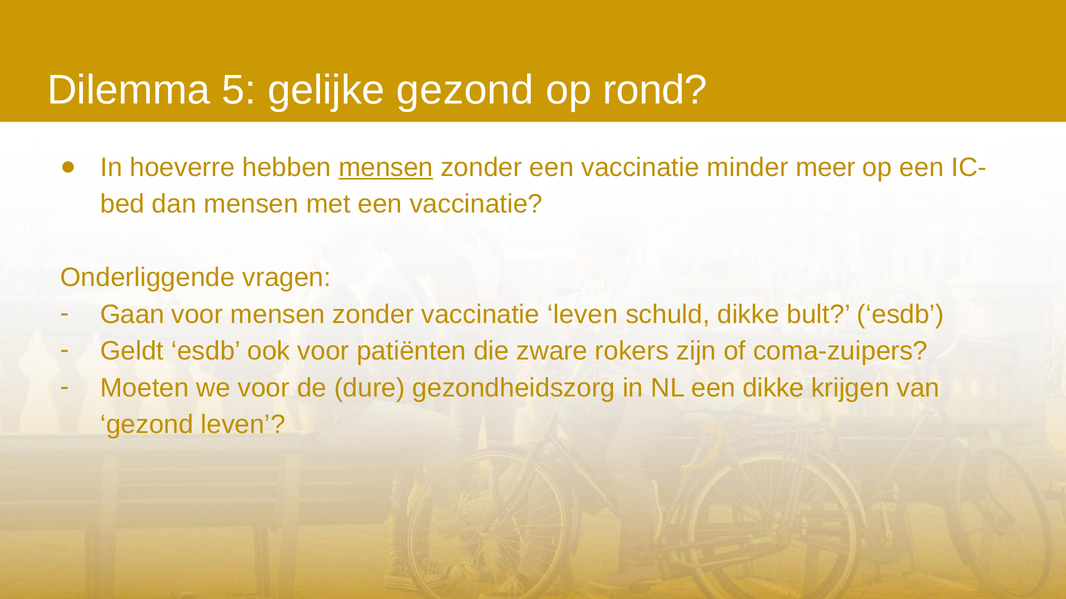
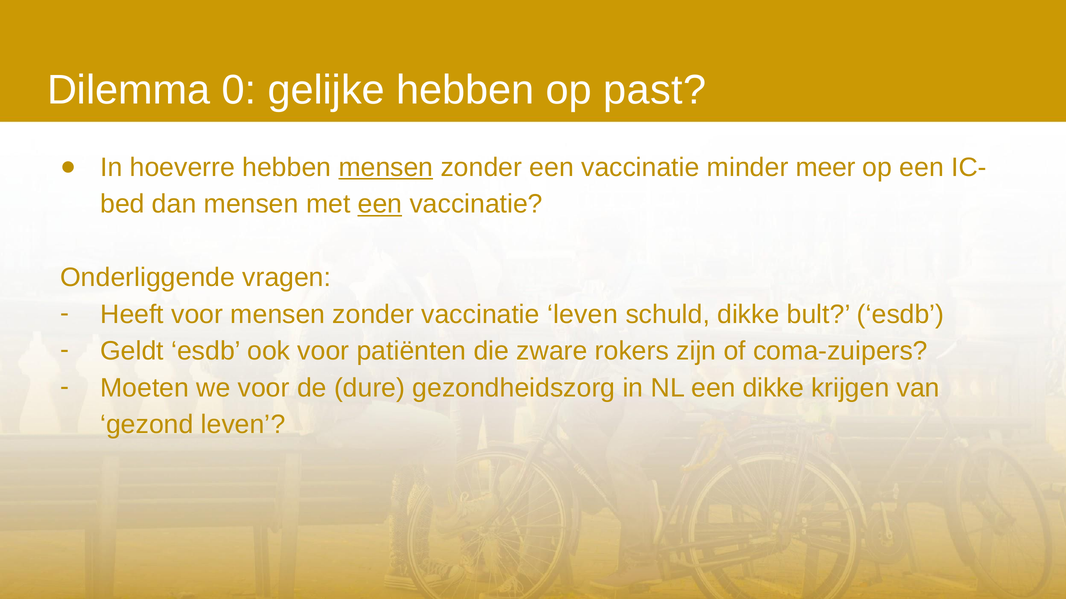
5: 5 -> 0
gelijke gezond: gezond -> hebben
rond: rond -> past
een at (380, 204) underline: none -> present
Gaan: Gaan -> Heeft
